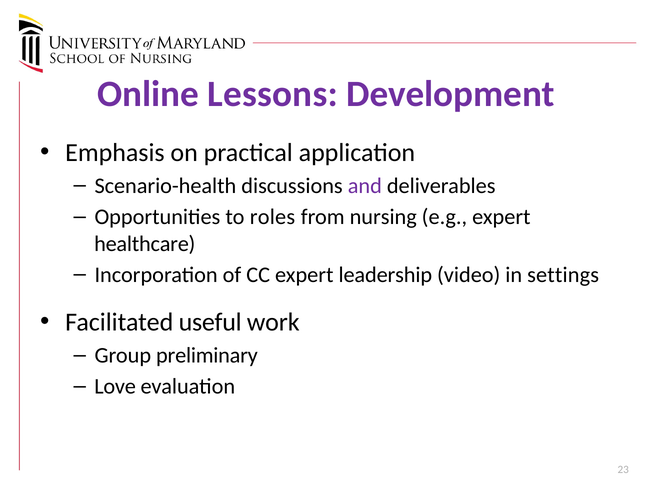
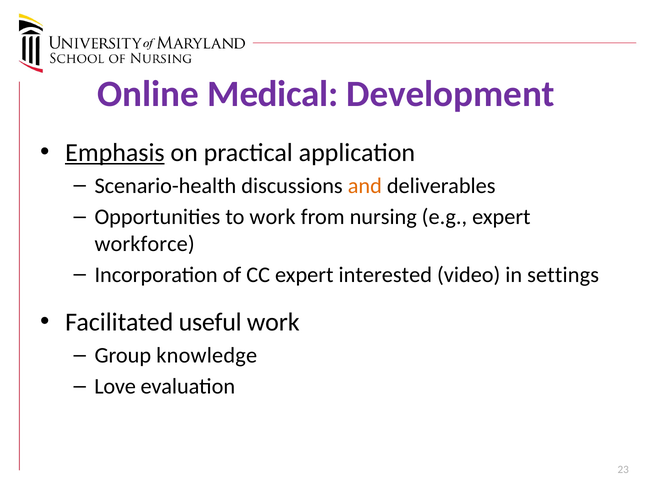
Lessons: Lessons -> Medical
Emphasis underline: none -> present
and colour: purple -> orange
to roles: roles -> work
healthcare: healthcare -> workforce
leadership: leadership -> interested
preliminary: preliminary -> knowledge
